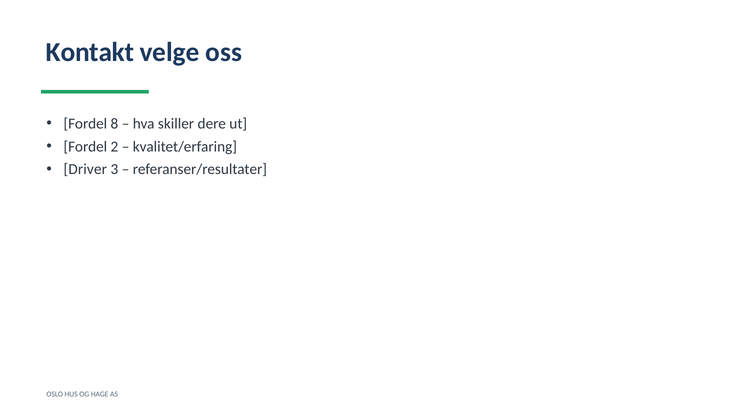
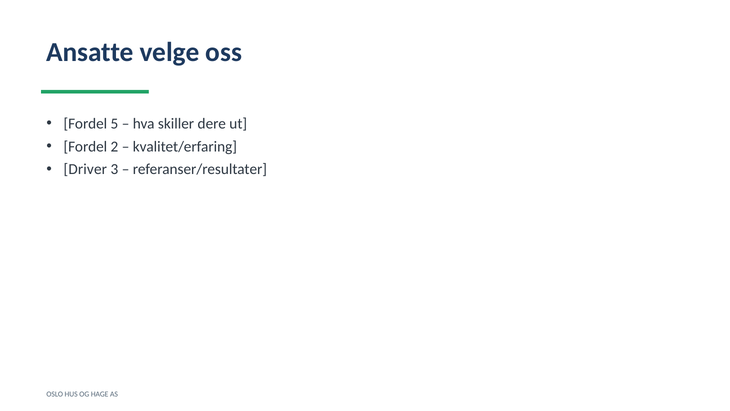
Kontakt: Kontakt -> Ansatte
8: 8 -> 5
